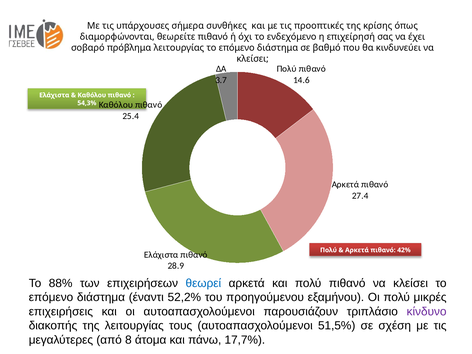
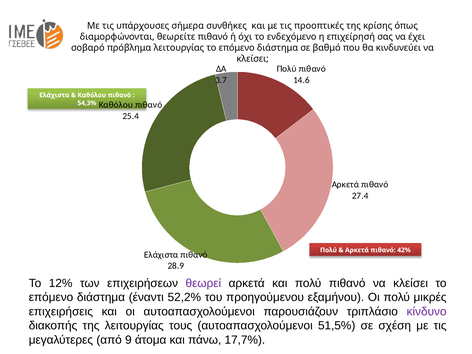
88%: 88% -> 12%
θεωρεί colour: blue -> purple
8: 8 -> 9
